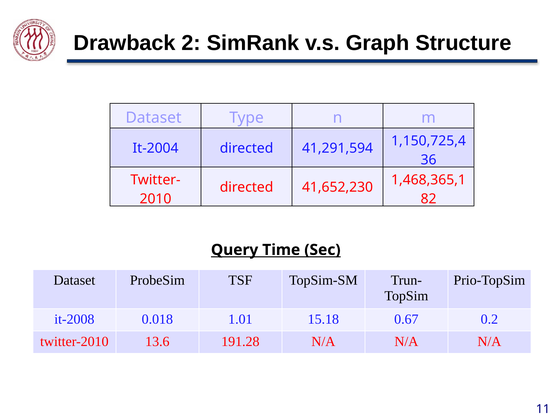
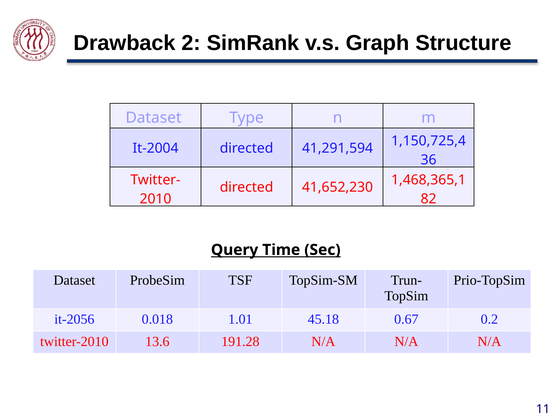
it-2008: it-2008 -> it-2056
15.18: 15.18 -> 45.18
